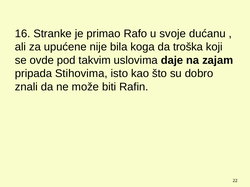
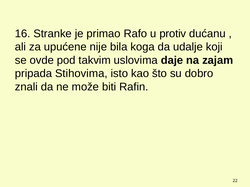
svoje: svoje -> protiv
troška: troška -> udalje
